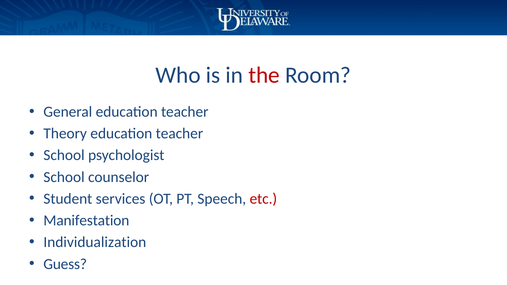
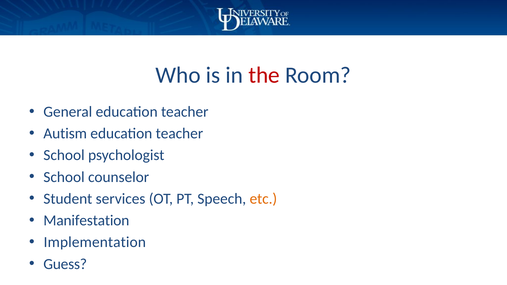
Theory: Theory -> Autism
etc colour: red -> orange
Individualization: Individualization -> Implementation
